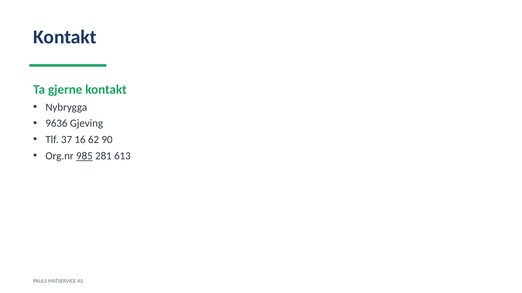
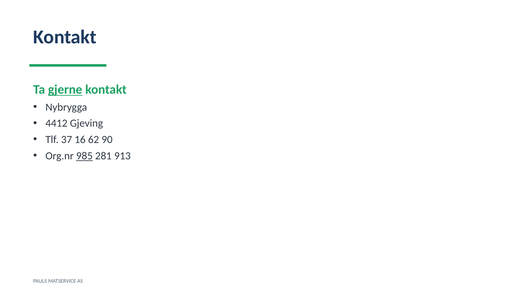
gjerne underline: none -> present
9636: 9636 -> 4412
613: 613 -> 913
